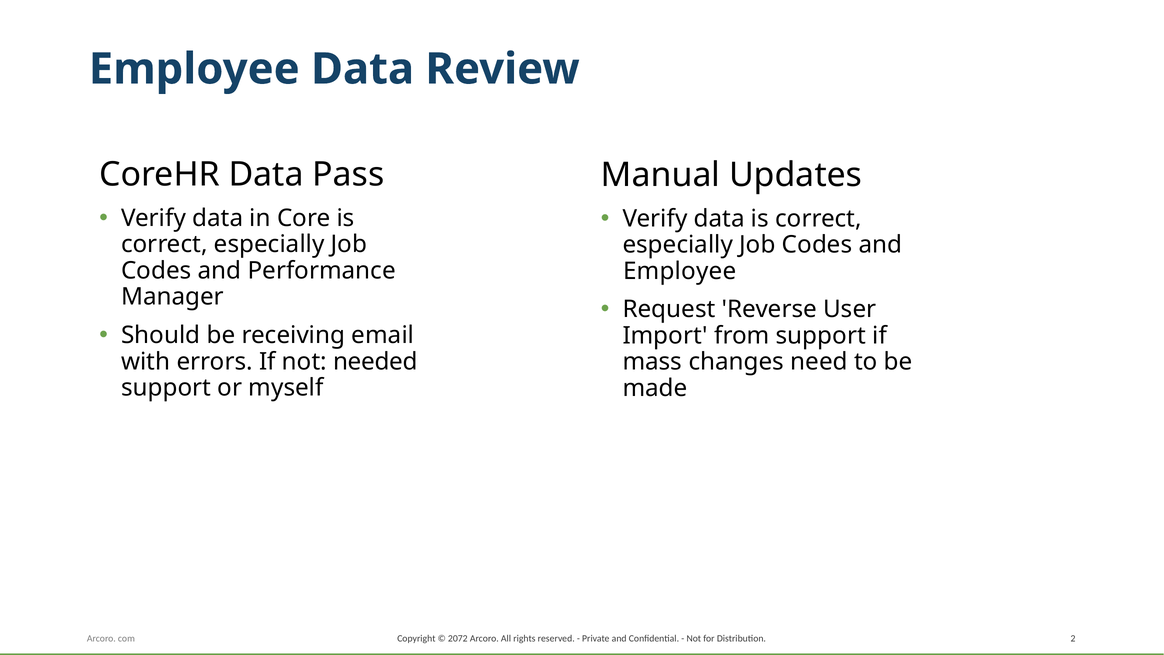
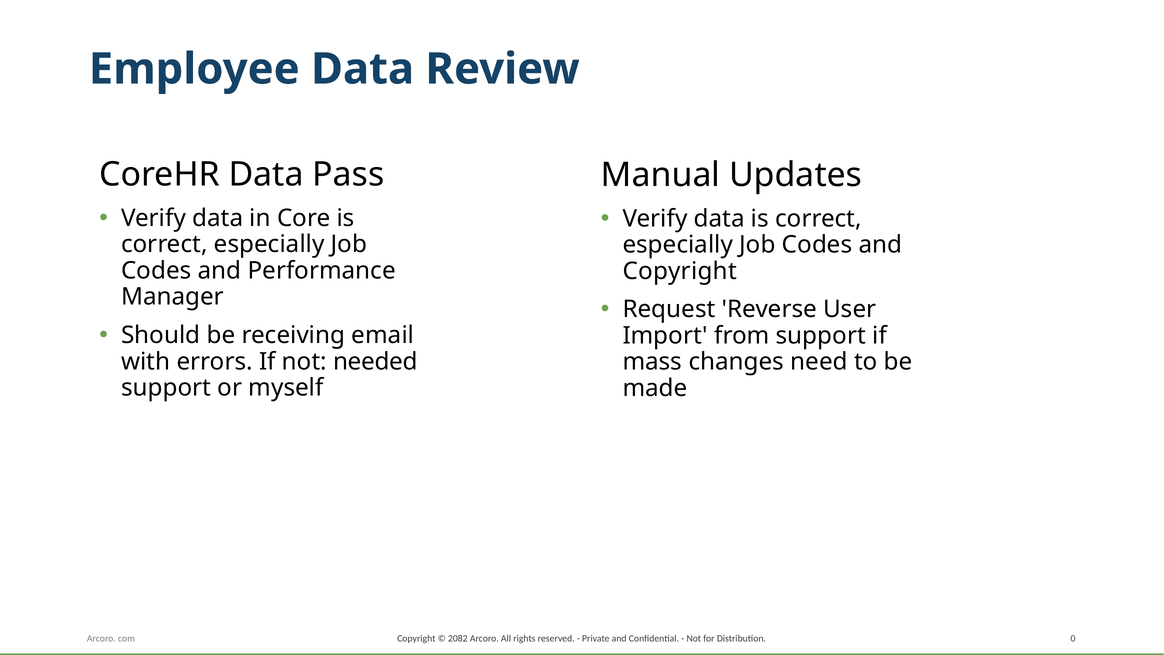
Employee at (680, 271): Employee -> Copyright
2072: 2072 -> 2082
2: 2 -> 0
